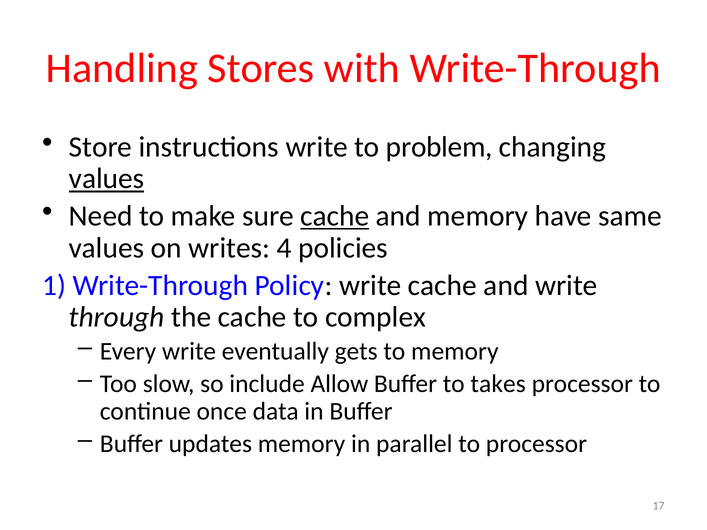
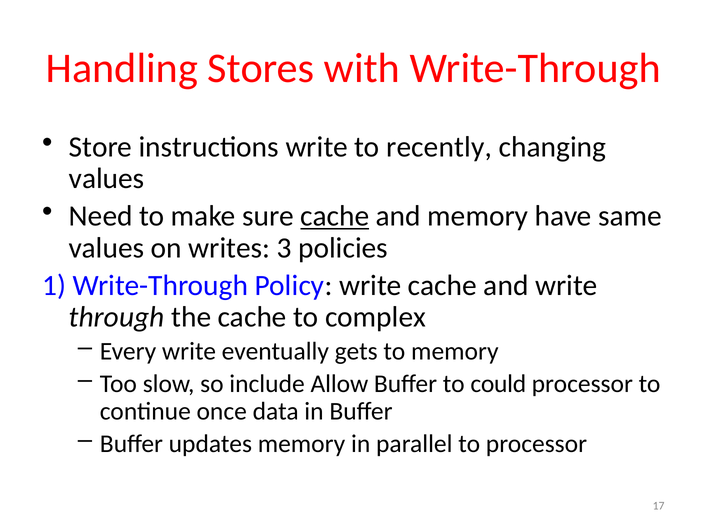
problem: problem -> recently
values at (107, 179) underline: present -> none
4: 4 -> 3
takes: takes -> could
